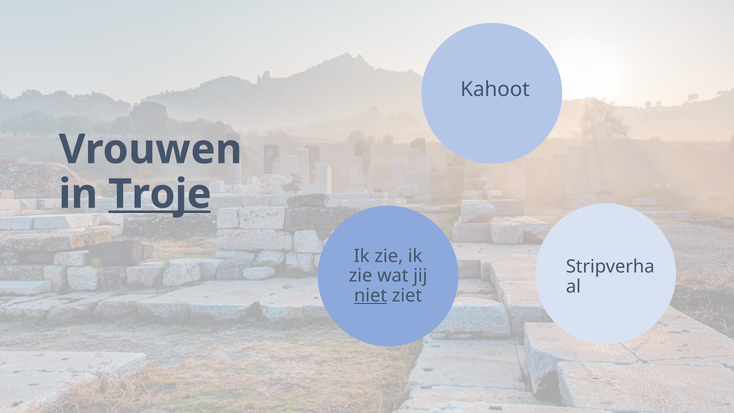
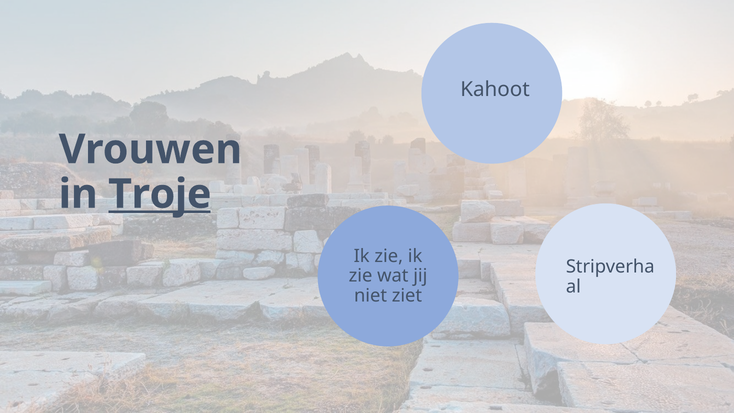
niet underline: present -> none
